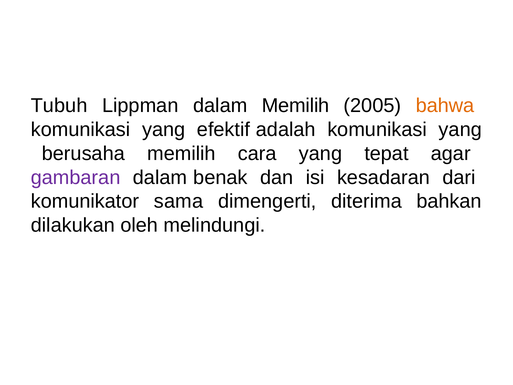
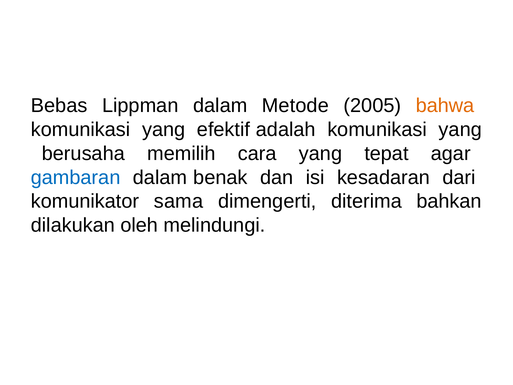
Tubuh: Tubuh -> Bebas
dalam Memilih: Memilih -> Metode
gambaran colour: purple -> blue
